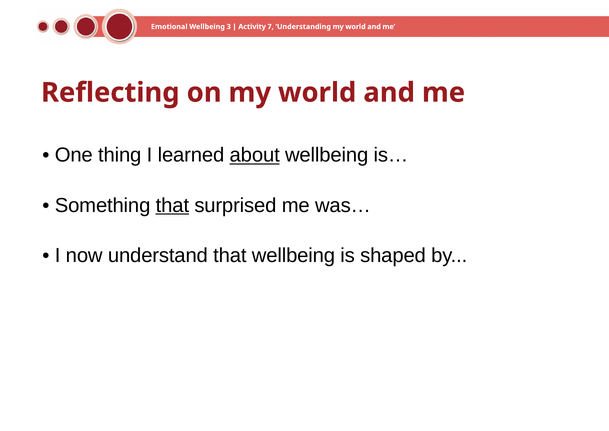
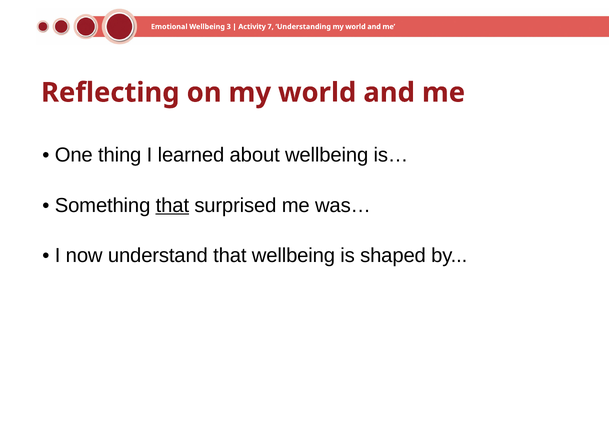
about underline: present -> none
